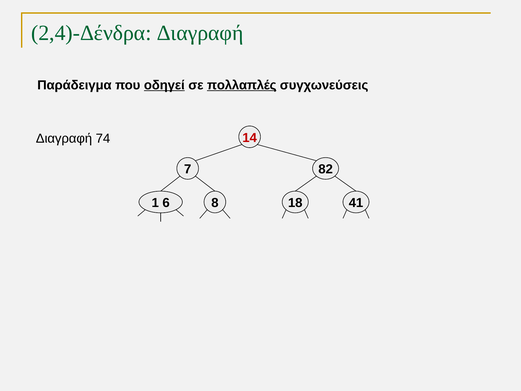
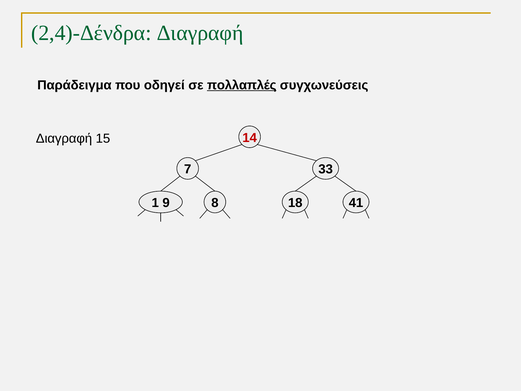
οδηγεί underline: present -> none
74: 74 -> 15
82: 82 -> 33
6: 6 -> 9
